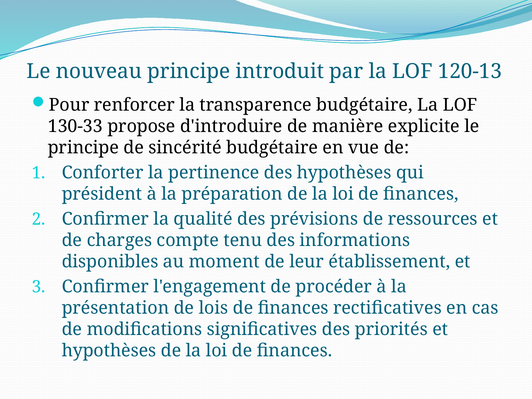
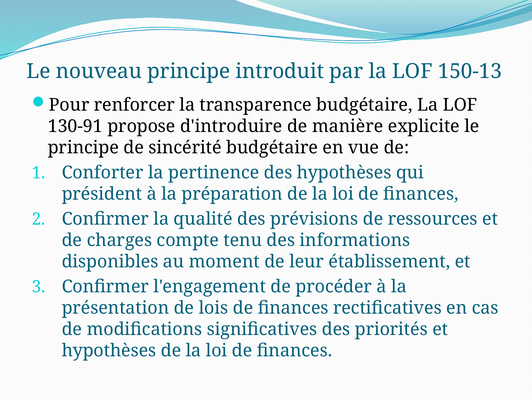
120-13: 120-13 -> 150-13
130-33: 130-33 -> 130-91
